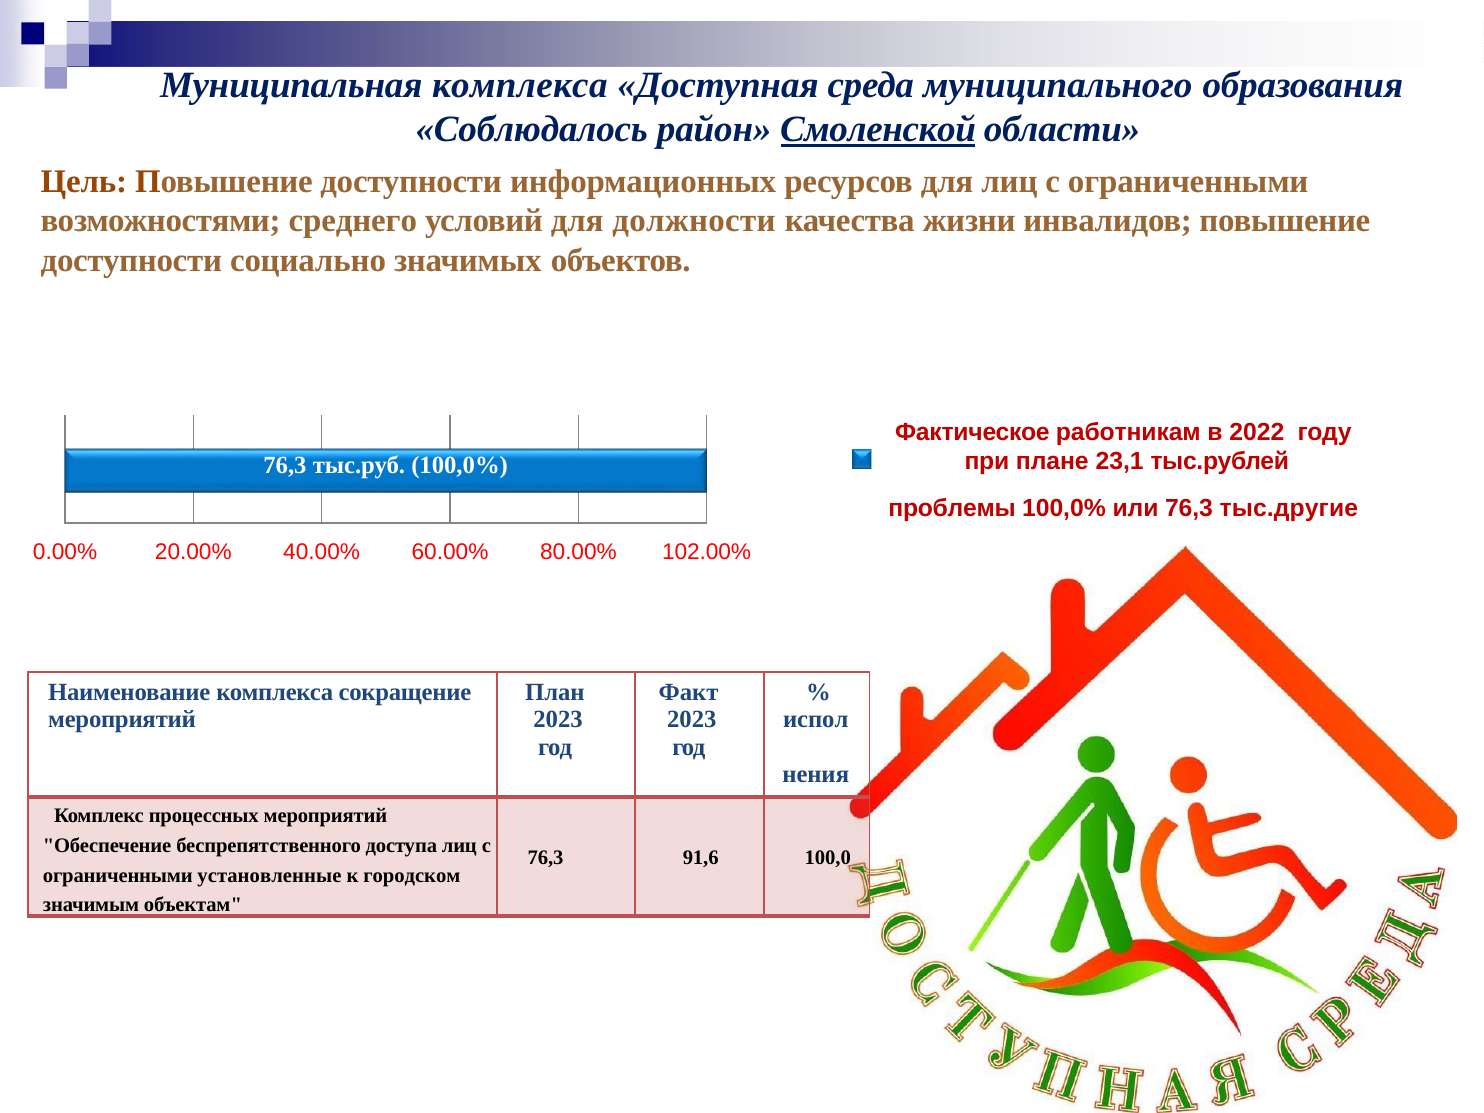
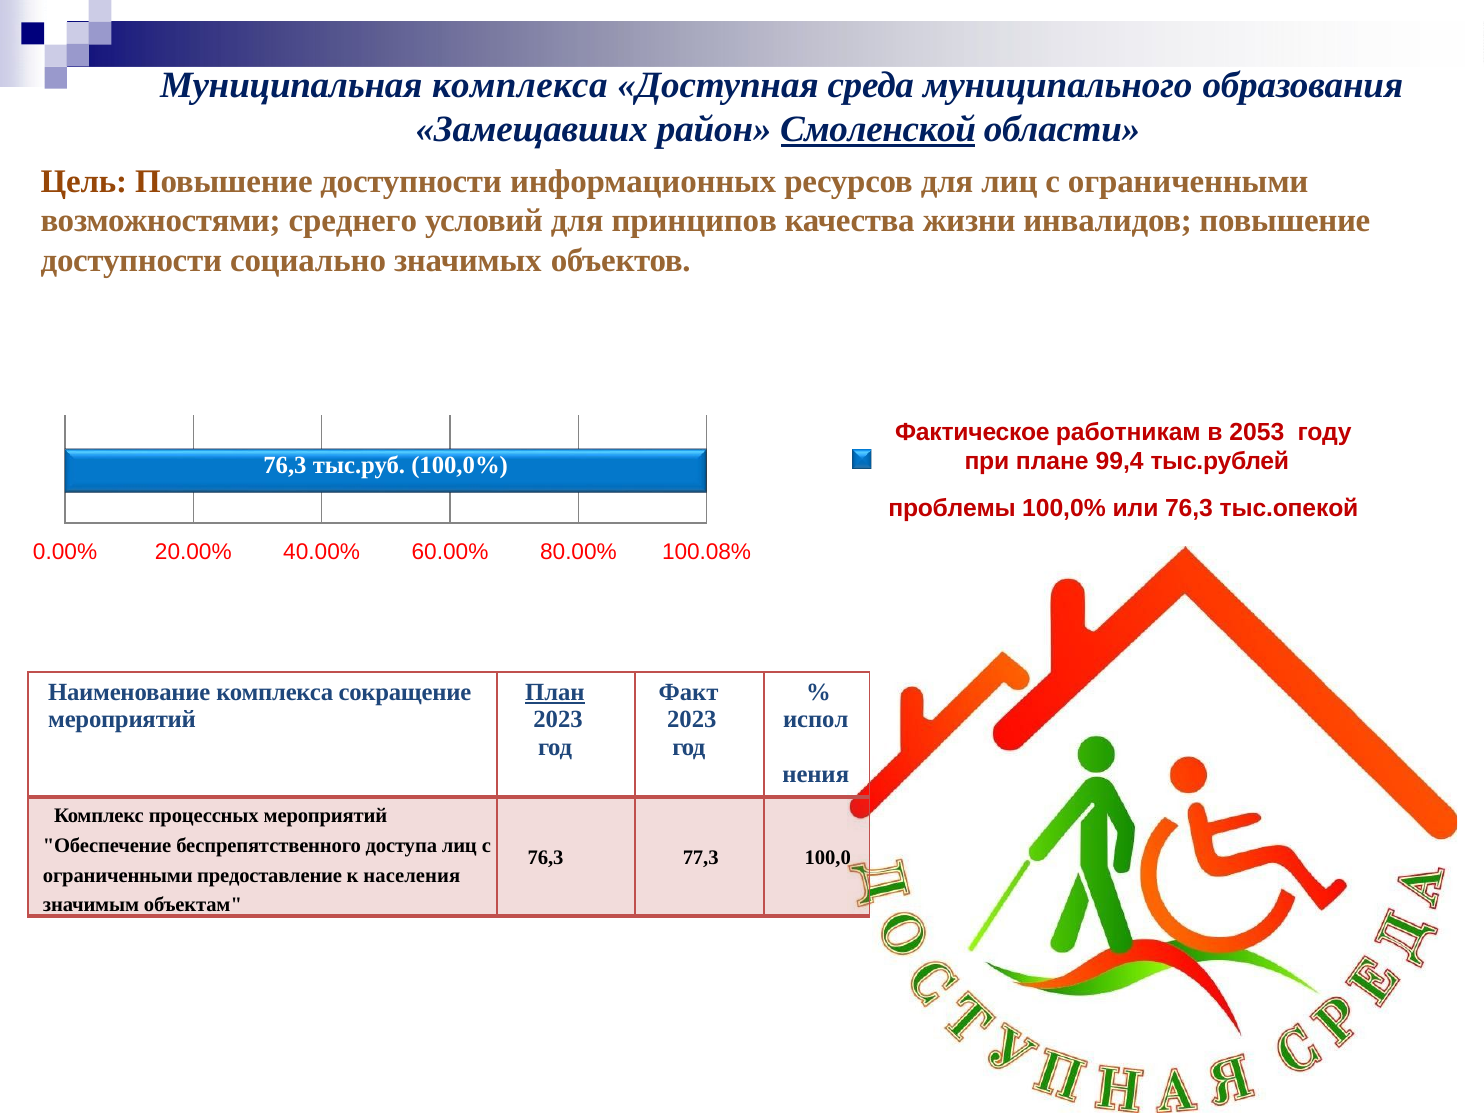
Соблюдалось: Соблюдалось -> Замещавших
должности: должности -> принципов
2022: 2022 -> 2053
23,1: 23,1 -> 99,4
тыс.другие: тыс.другие -> тыс.опекой
102.00%: 102.00% -> 100.08%
План underline: none -> present
91,6: 91,6 -> 77,3
установленные: установленные -> предоставление
городском: городском -> населения
